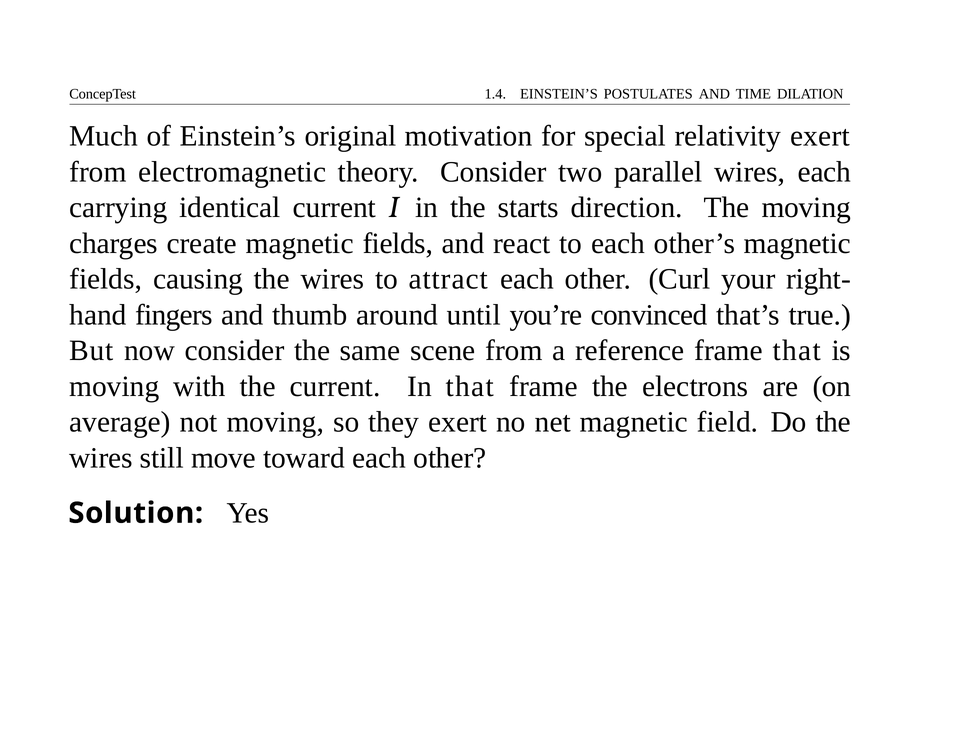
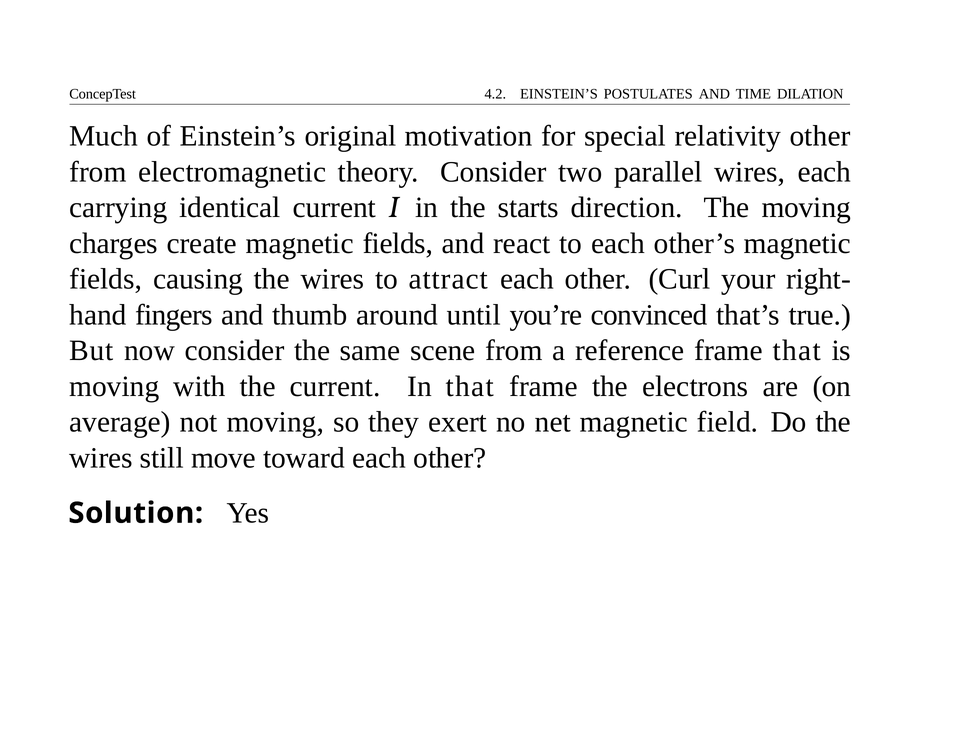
1.4: 1.4 -> 4.2
relativity exert: exert -> other
